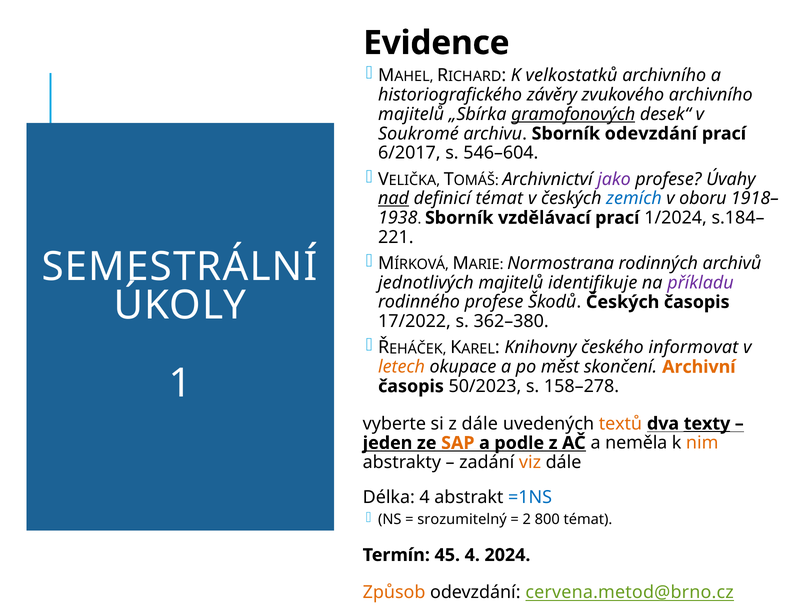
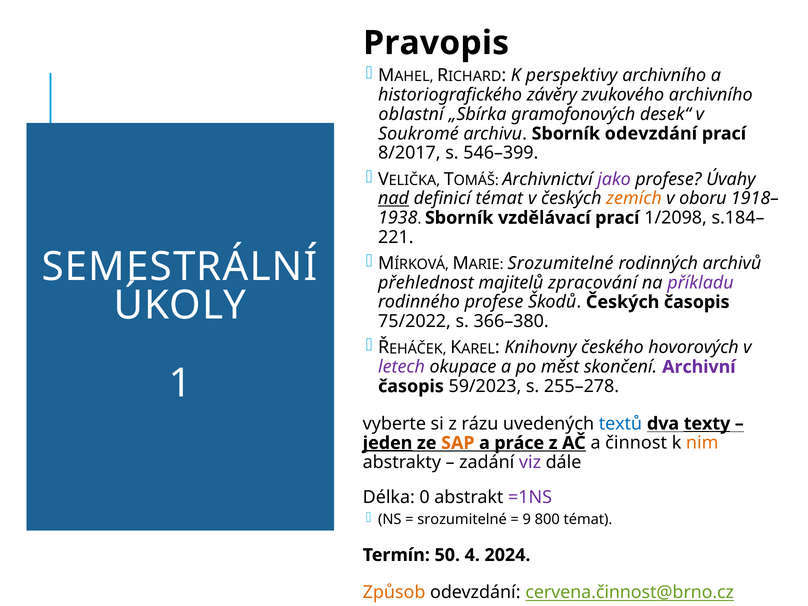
Evidence: Evidence -> Pravopis
velkostatků: velkostatků -> perspektivy
majitelů at (411, 114): majitelů -> oblastní
gramofonových underline: present -> none
6/2017: 6/2017 -> 8/2017
546–604: 546–604 -> 546–399
zemích colour: blue -> orange
1/2024: 1/2024 -> 1/2098
MARIE Normostrana: Normostrana -> Srozumitelné
jednotlivých: jednotlivých -> přehlednost
identifikuje: identifikuje -> zpracování
17/2022: 17/2022 -> 75/2022
362–380: 362–380 -> 366–380
informovat: informovat -> hovorových
letech colour: orange -> purple
Archivní colour: orange -> purple
50/2023: 50/2023 -> 59/2023
158–278: 158–278 -> 255–278
z dále: dále -> rázu
textů colour: orange -> blue
jeden underline: none -> present
podle: podle -> práce
neměla: neměla -> činnost
viz colour: orange -> purple
Délka 4: 4 -> 0
=1NS colour: blue -> purple
srozumitelný at (462, 520): srozumitelný -> srozumitelné
2: 2 -> 9
45: 45 -> 50
cervena.metod@brno.cz: cervena.metod@brno.cz -> cervena.činnost@brno.cz
